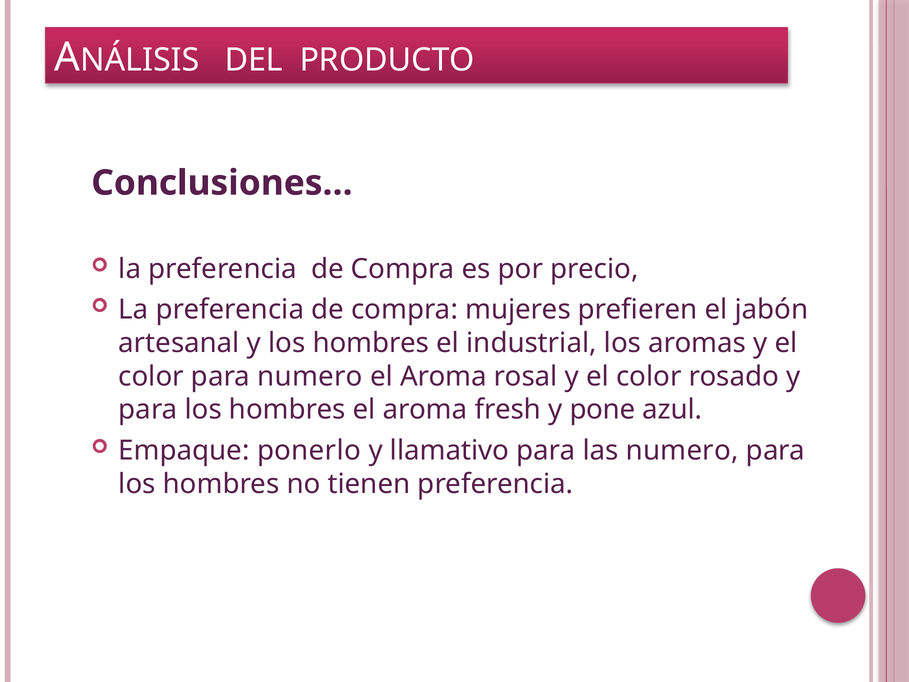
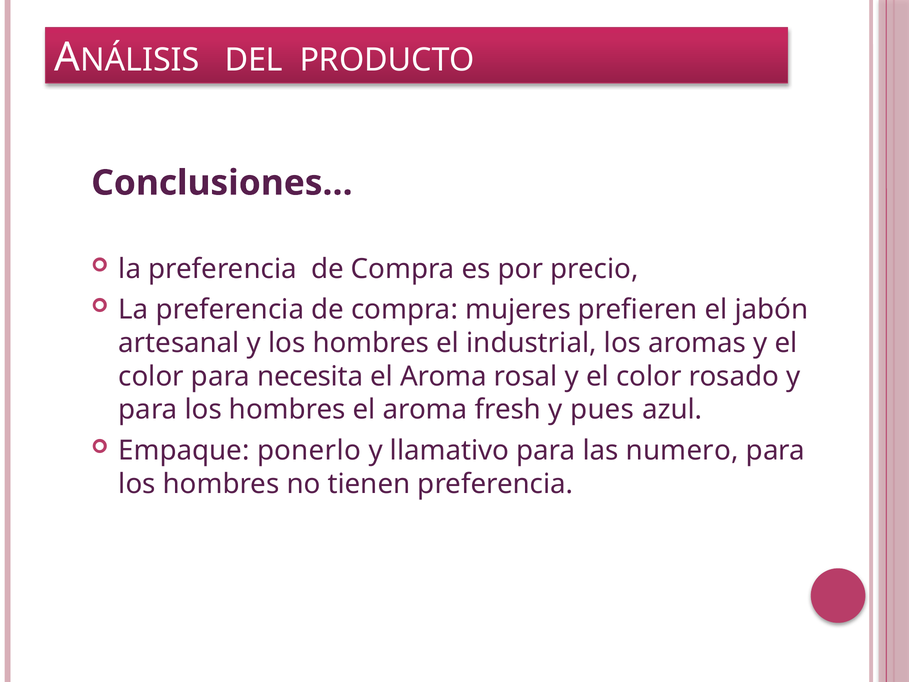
para numero: numero -> necesita
pone: pone -> pues
